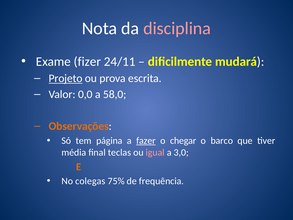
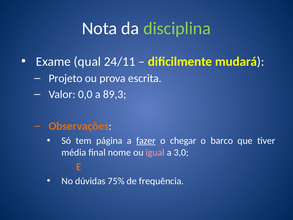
disciplina colour: pink -> light green
fizer: fizer -> qual
Projeto underline: present -> none
58,0: 58,0 -> 89,3
teclas: teclas -> nome
colegas: colegas -> dúvidas
